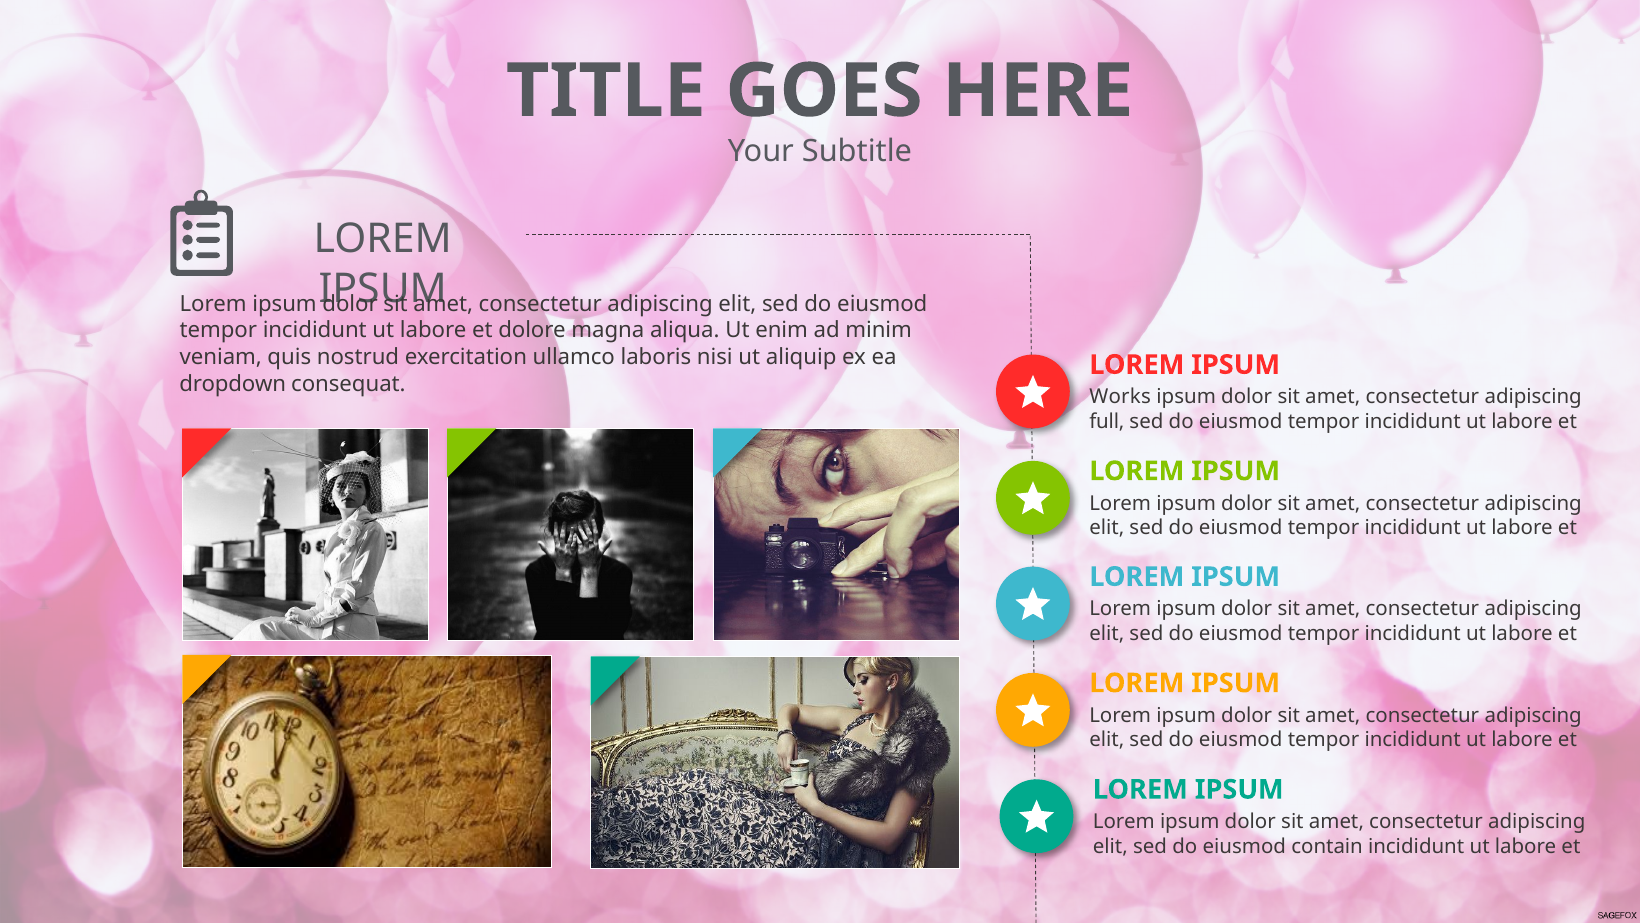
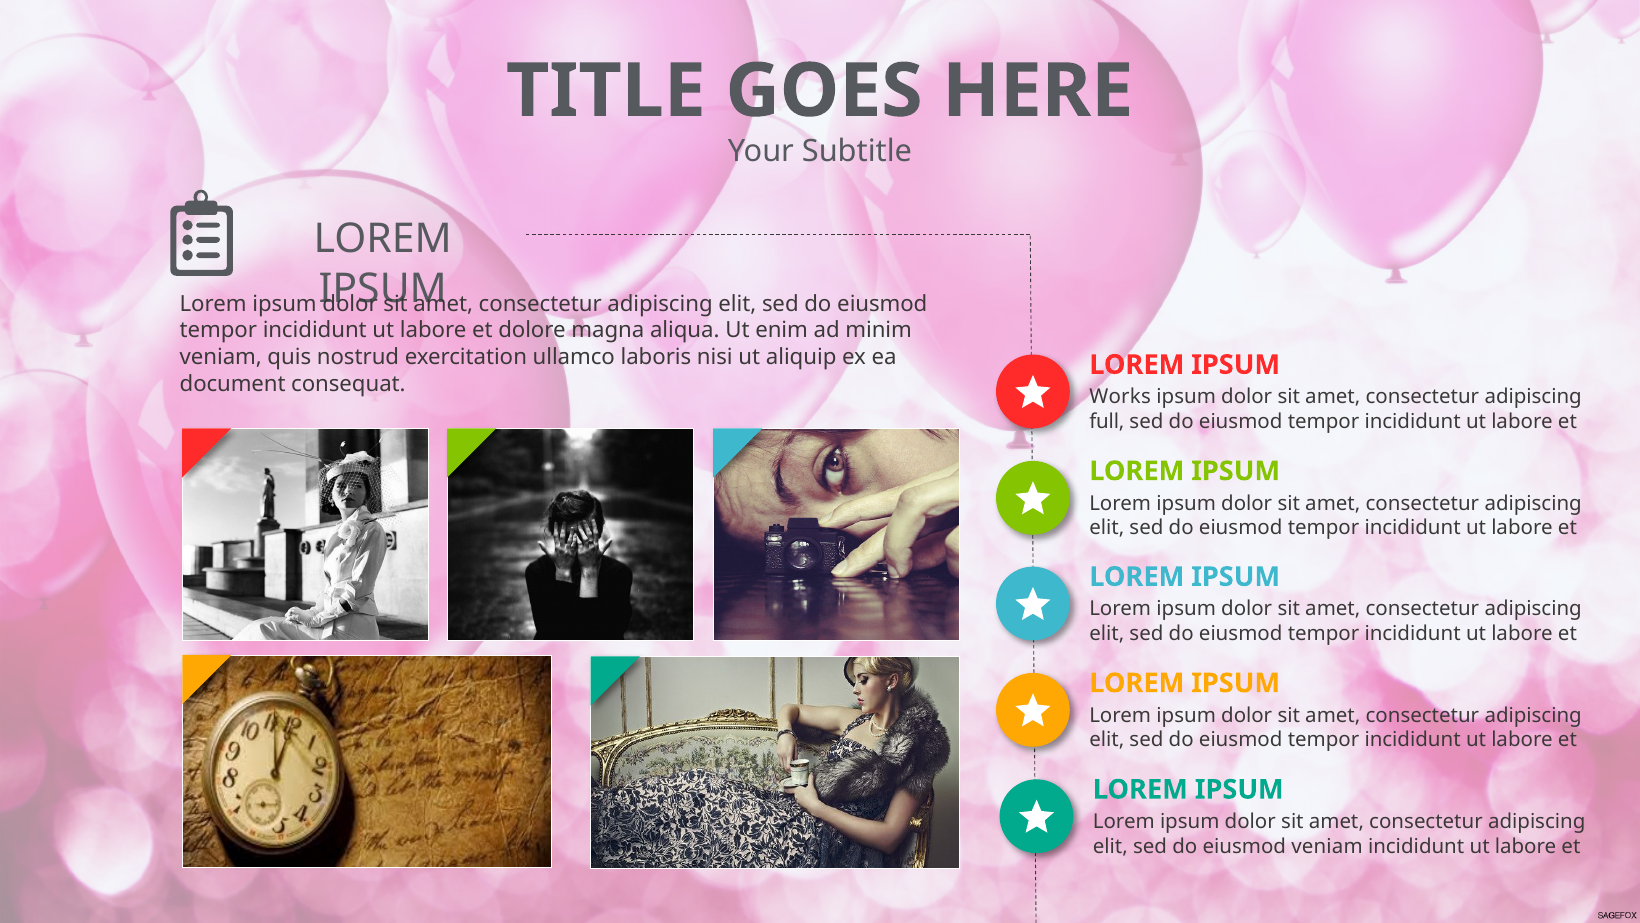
dropdown: dropdown -> document
eiusmod contain: contain -> veniam
